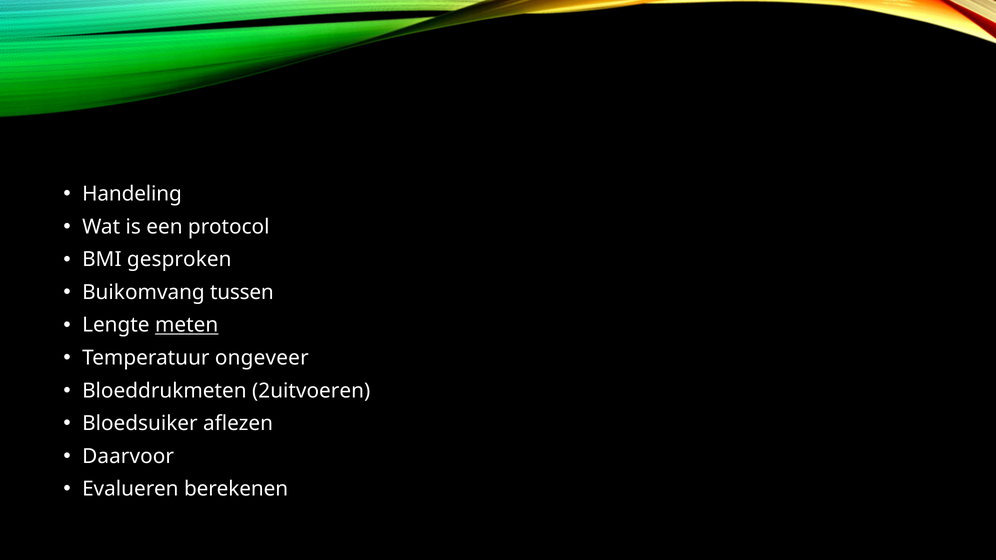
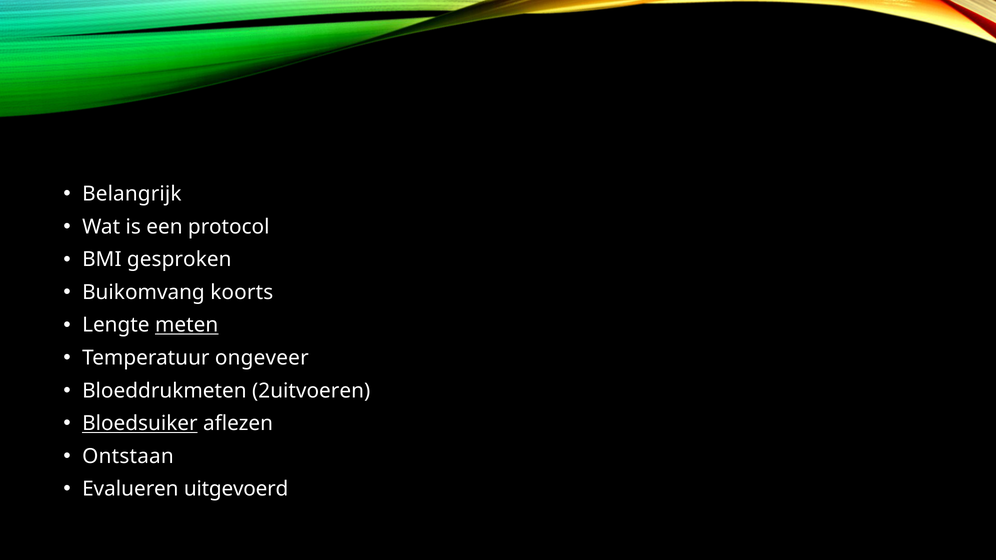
Handeling: Handeling -> Belangrijk
tussen: tussen -> koorts
Bloedsuiker underline: none -> present
Daarvoor: Daarvoor -> Ontstaan
berekenen: berekenen -> uitgevoerd
